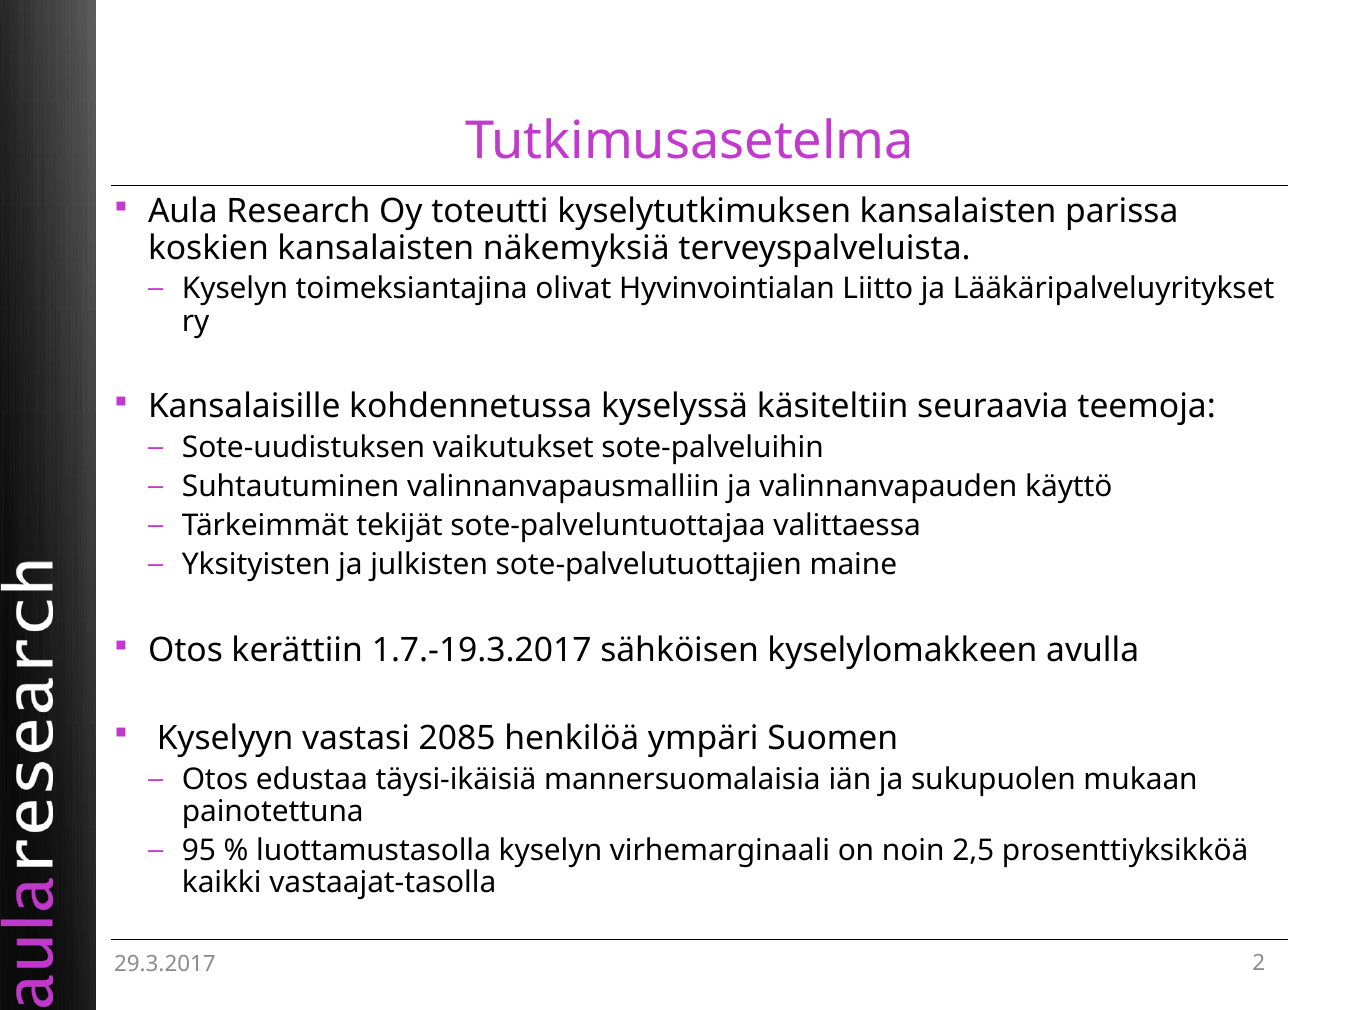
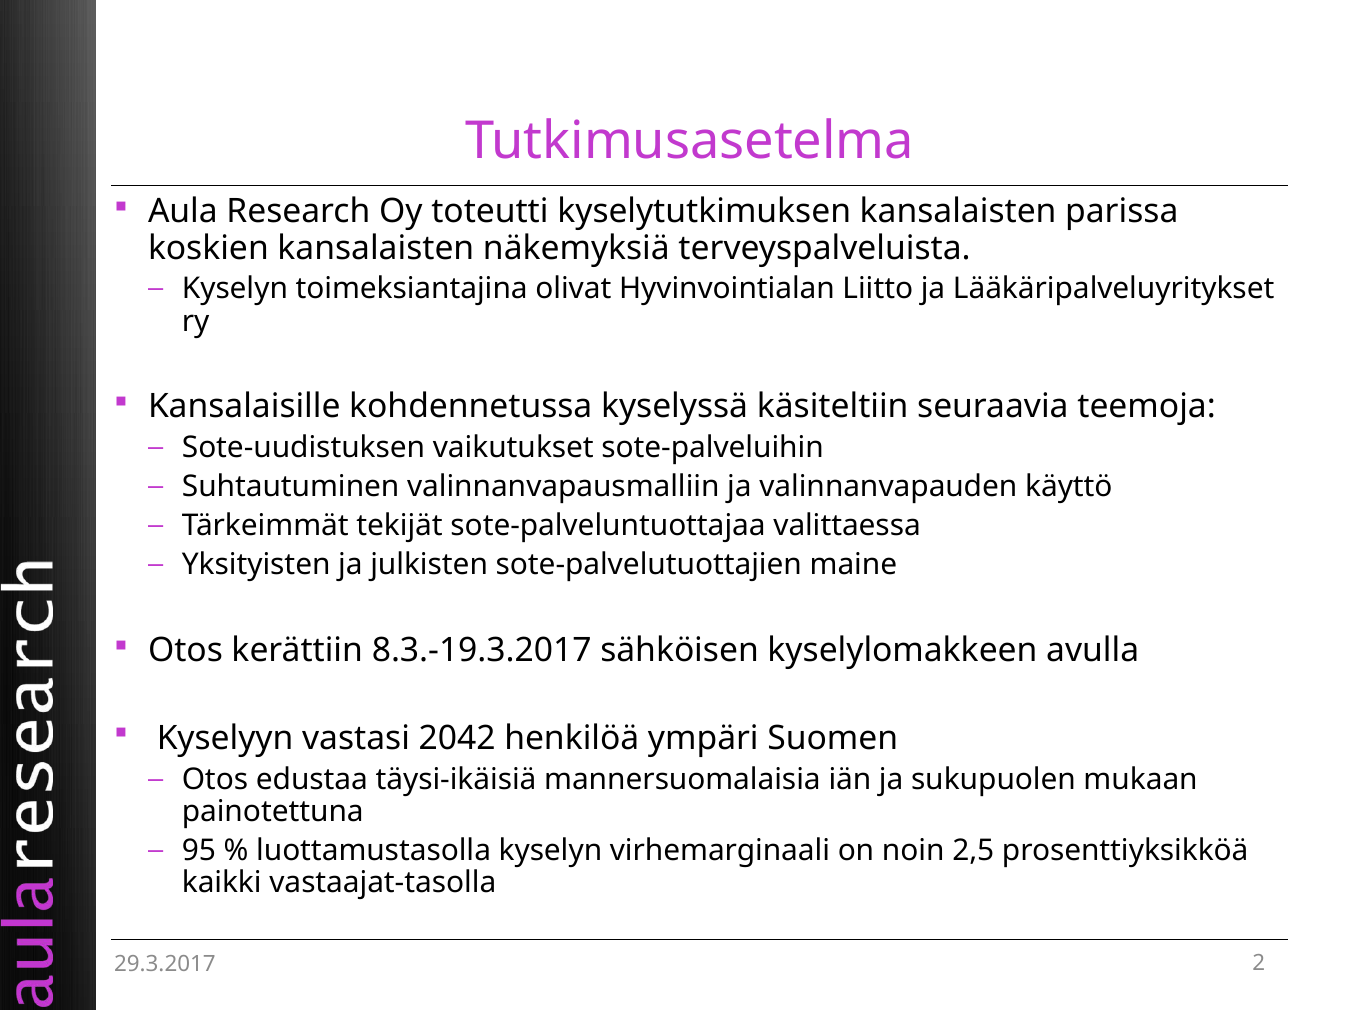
1.7.-19.3.2017: 1.7.-19.3.2017 -> 8.3.-19.3.2017
2085: 2085 -> 2042
